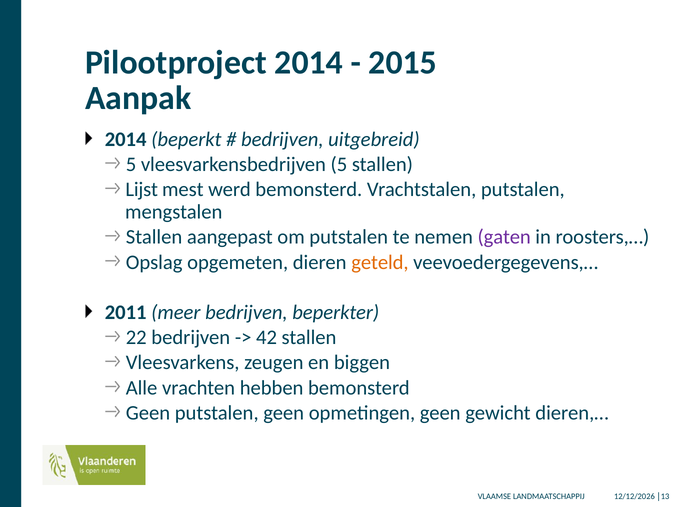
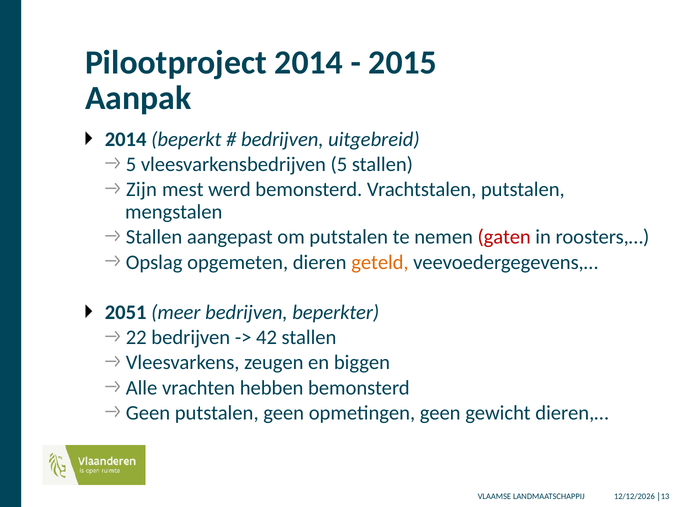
Lijst: Lijst -> Zijn
gaten colour: purple -> red
2011: 2011 -> 2051
